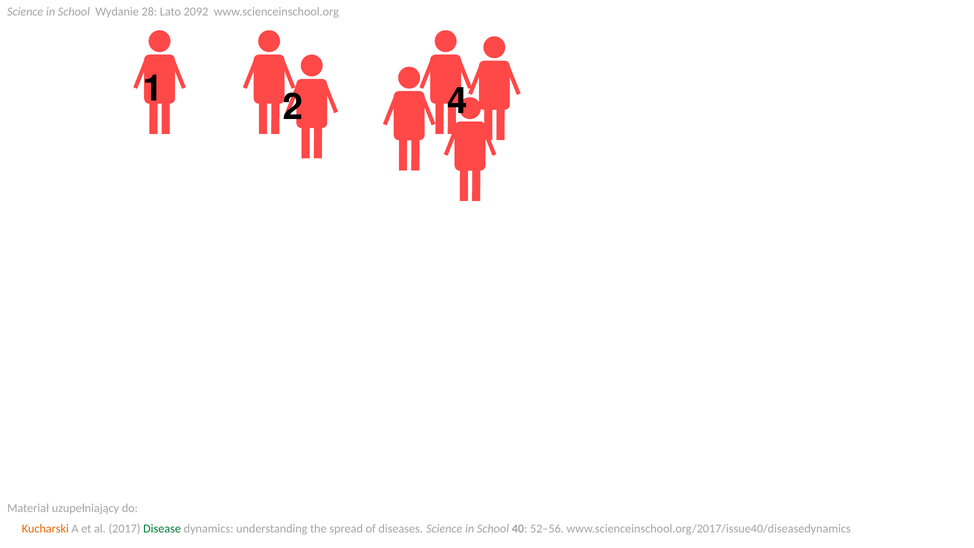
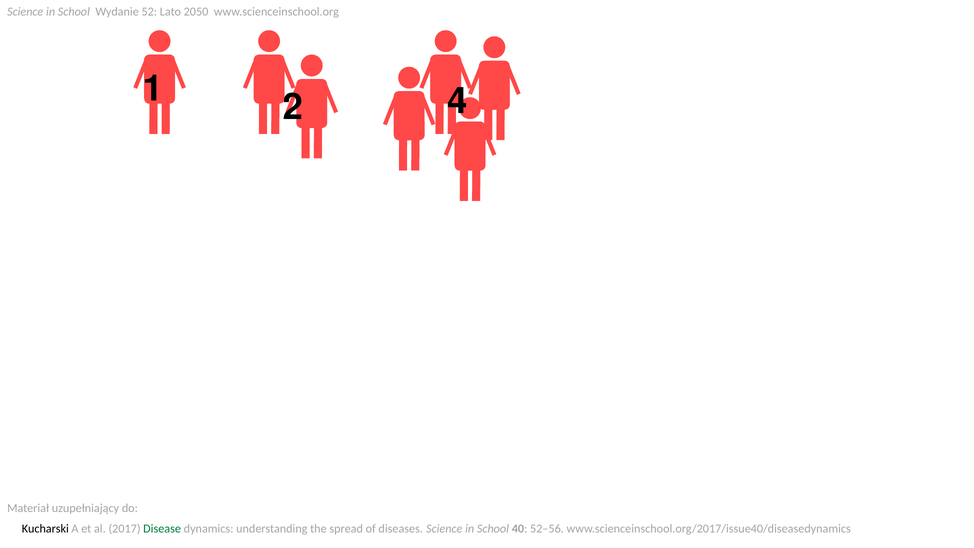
28: 28 -> 52
2092: 2092 -> 2050
Kucharski colour: orange -> black
